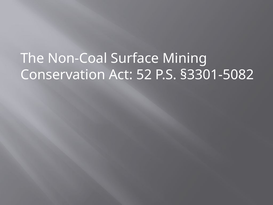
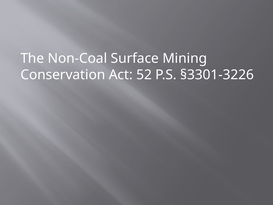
§3301-5082: §3301-5082 -> §3301-3226
